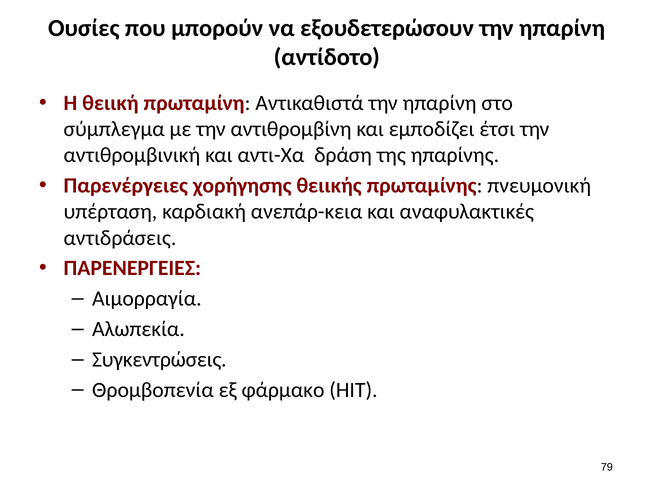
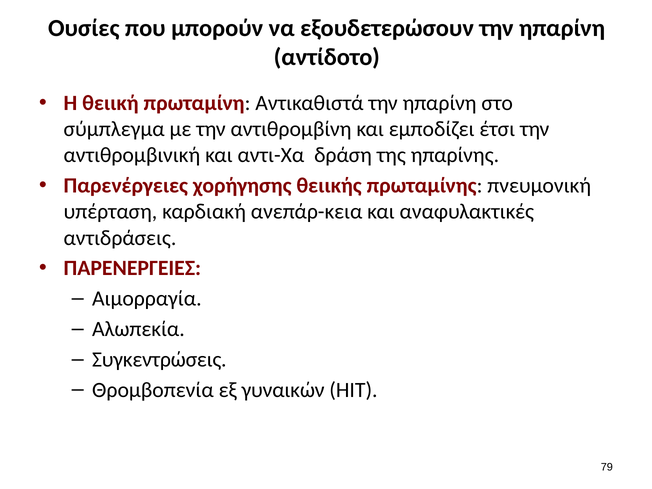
φάρμακο: φάρμακο -> γυναικών
